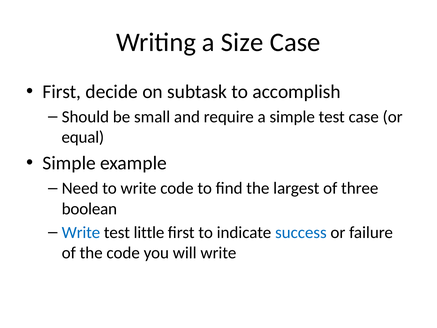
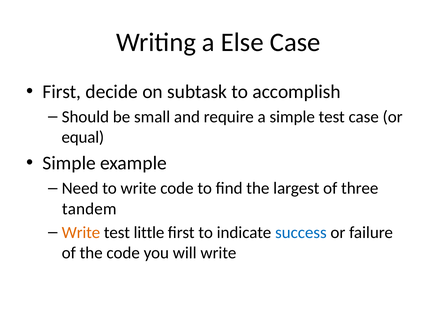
Size: Size -> Else
boolean: boolean -> tandem
Write at (81, 232) colour: blue -> orange
